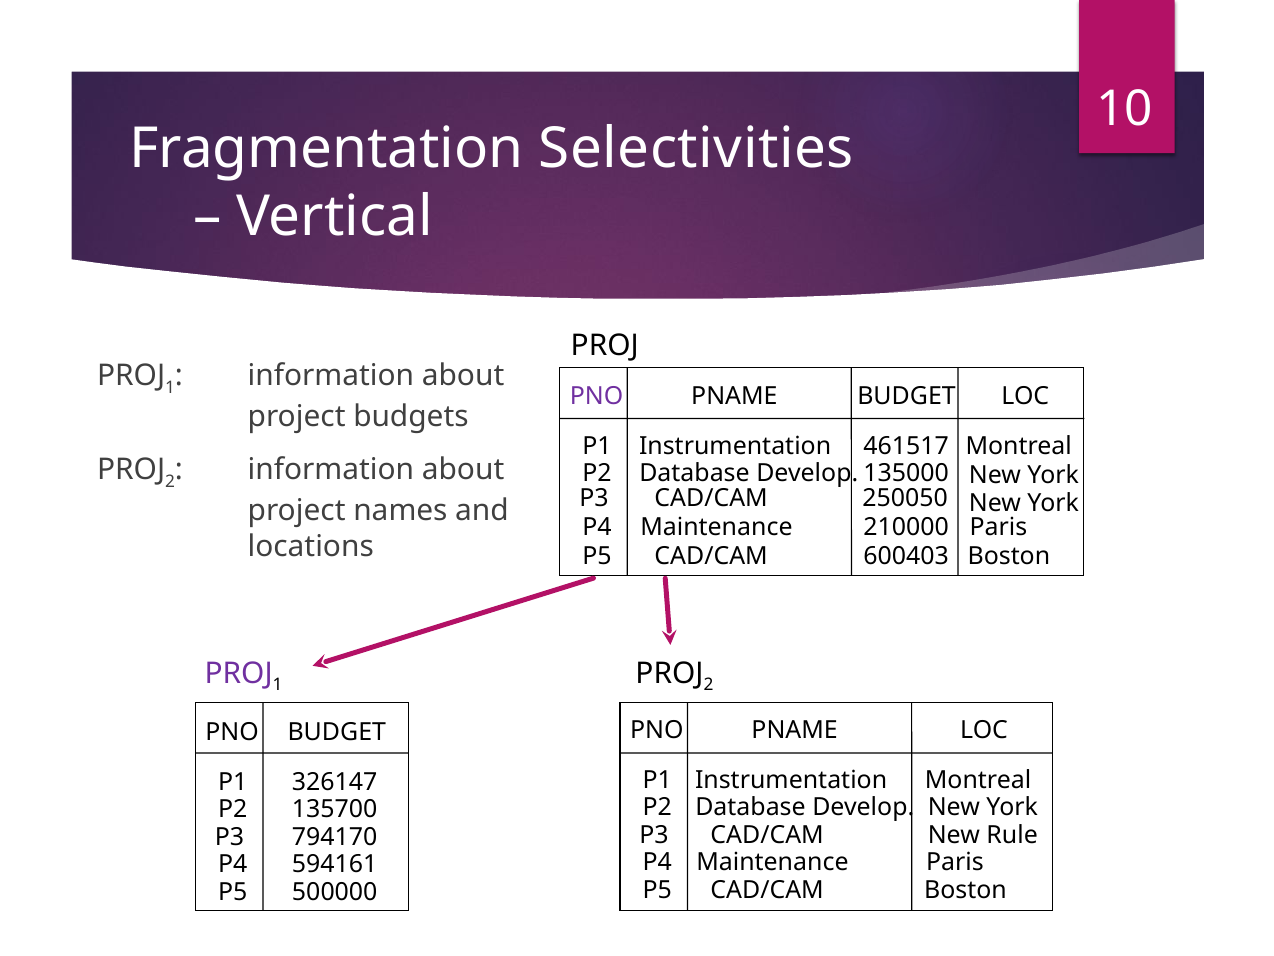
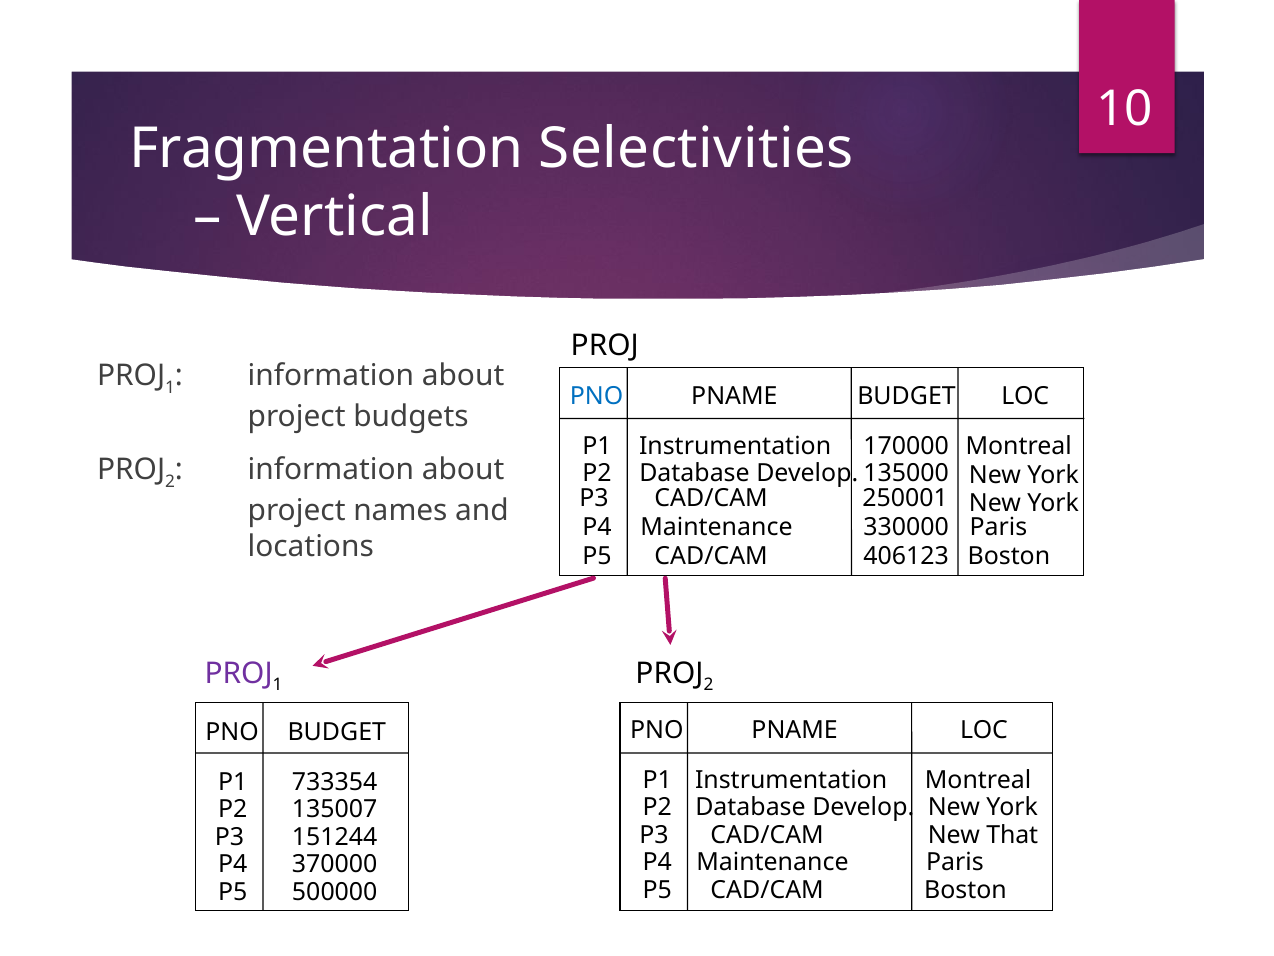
PNO at (597, 396) colour: purple -> blue
461517: 461517 -> 170000
250050: 250050 -> 250001
210000: 210000 -> 330000
600403: 600403 -> 406123
326147: 326147 -> 733354
135700: 135700 -> 135007
Rule: Rule -> That
794170: 794170 -> 151244
594161: 594161 -> 370000
